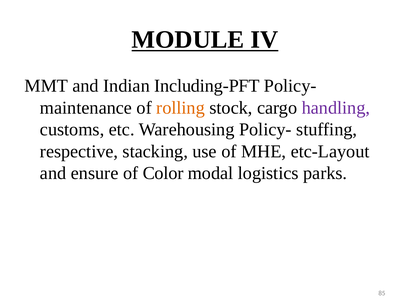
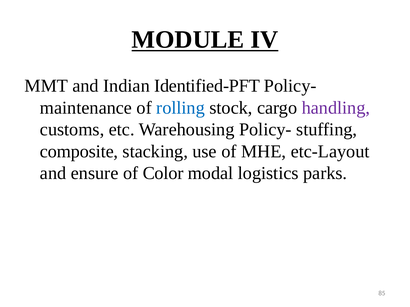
Including-PFT: Including-PFT -> Identified-PFT
rolling colour: orange -> blue
respective: respective -> composite
